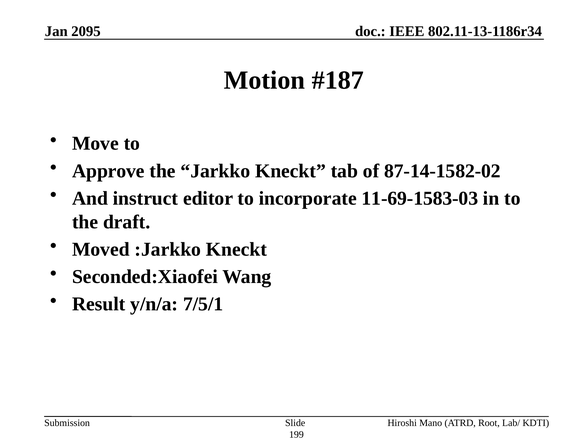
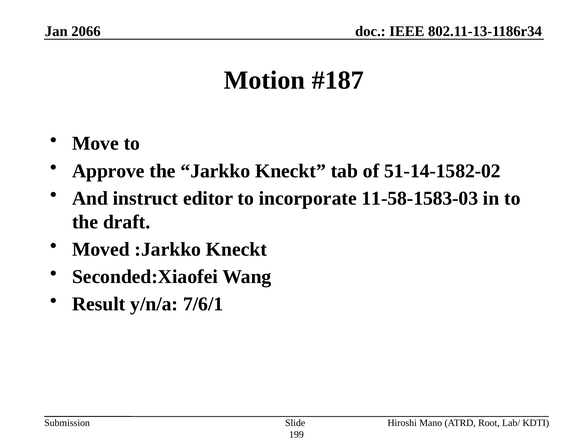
2095: 2095 -> 2066
87-14-1582-02: 87-14-1582-02 -> 51-14-1582-02
11-69-1583-03: 11-69-1583-03 -> 11-58-1583-03
7/5/1: 7/5/1 -> 7/6/1
